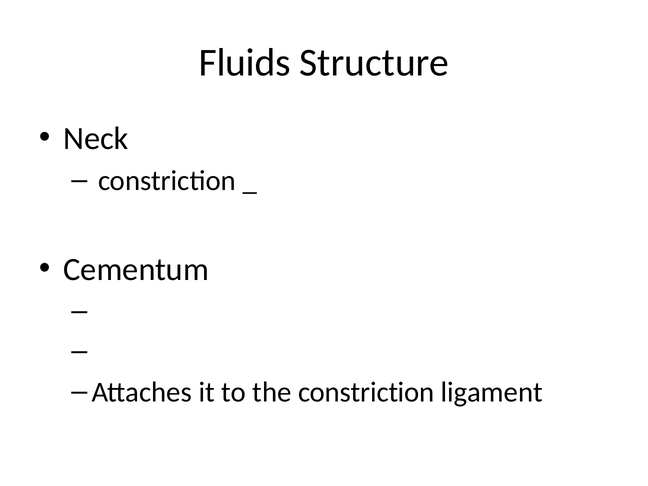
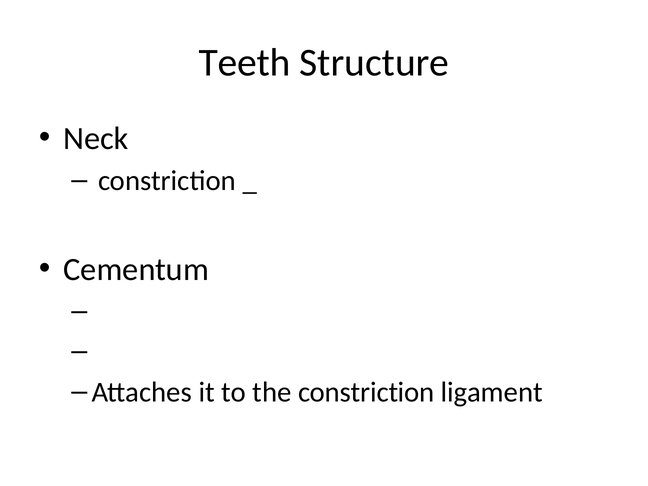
Fluids: Fluids -> Teeth
